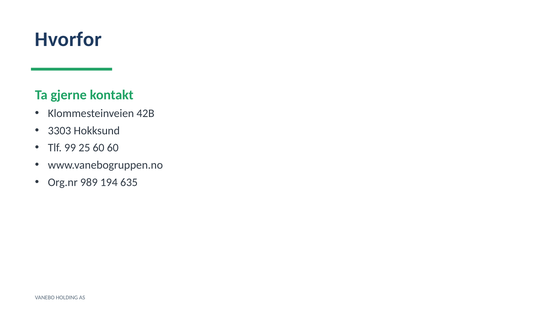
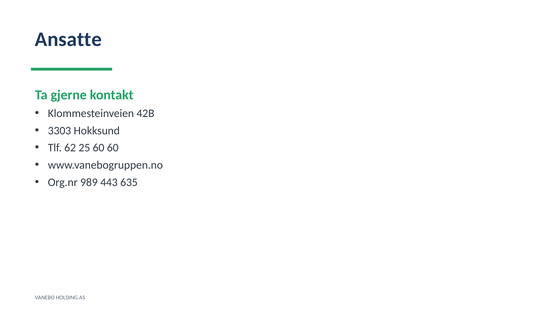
Hvorfor: Hvorfor -> Ansatte
99: 99 -> 62
194: 194 -> 443
